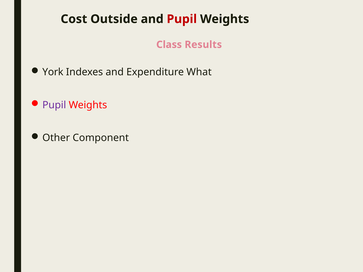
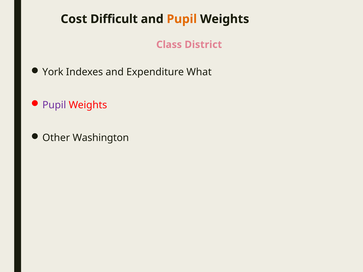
Outside: Outside -> Difficult
Pupil at (182, 19) colour: red -> orange
Results: Results -> District
Component: Component -> Washington
